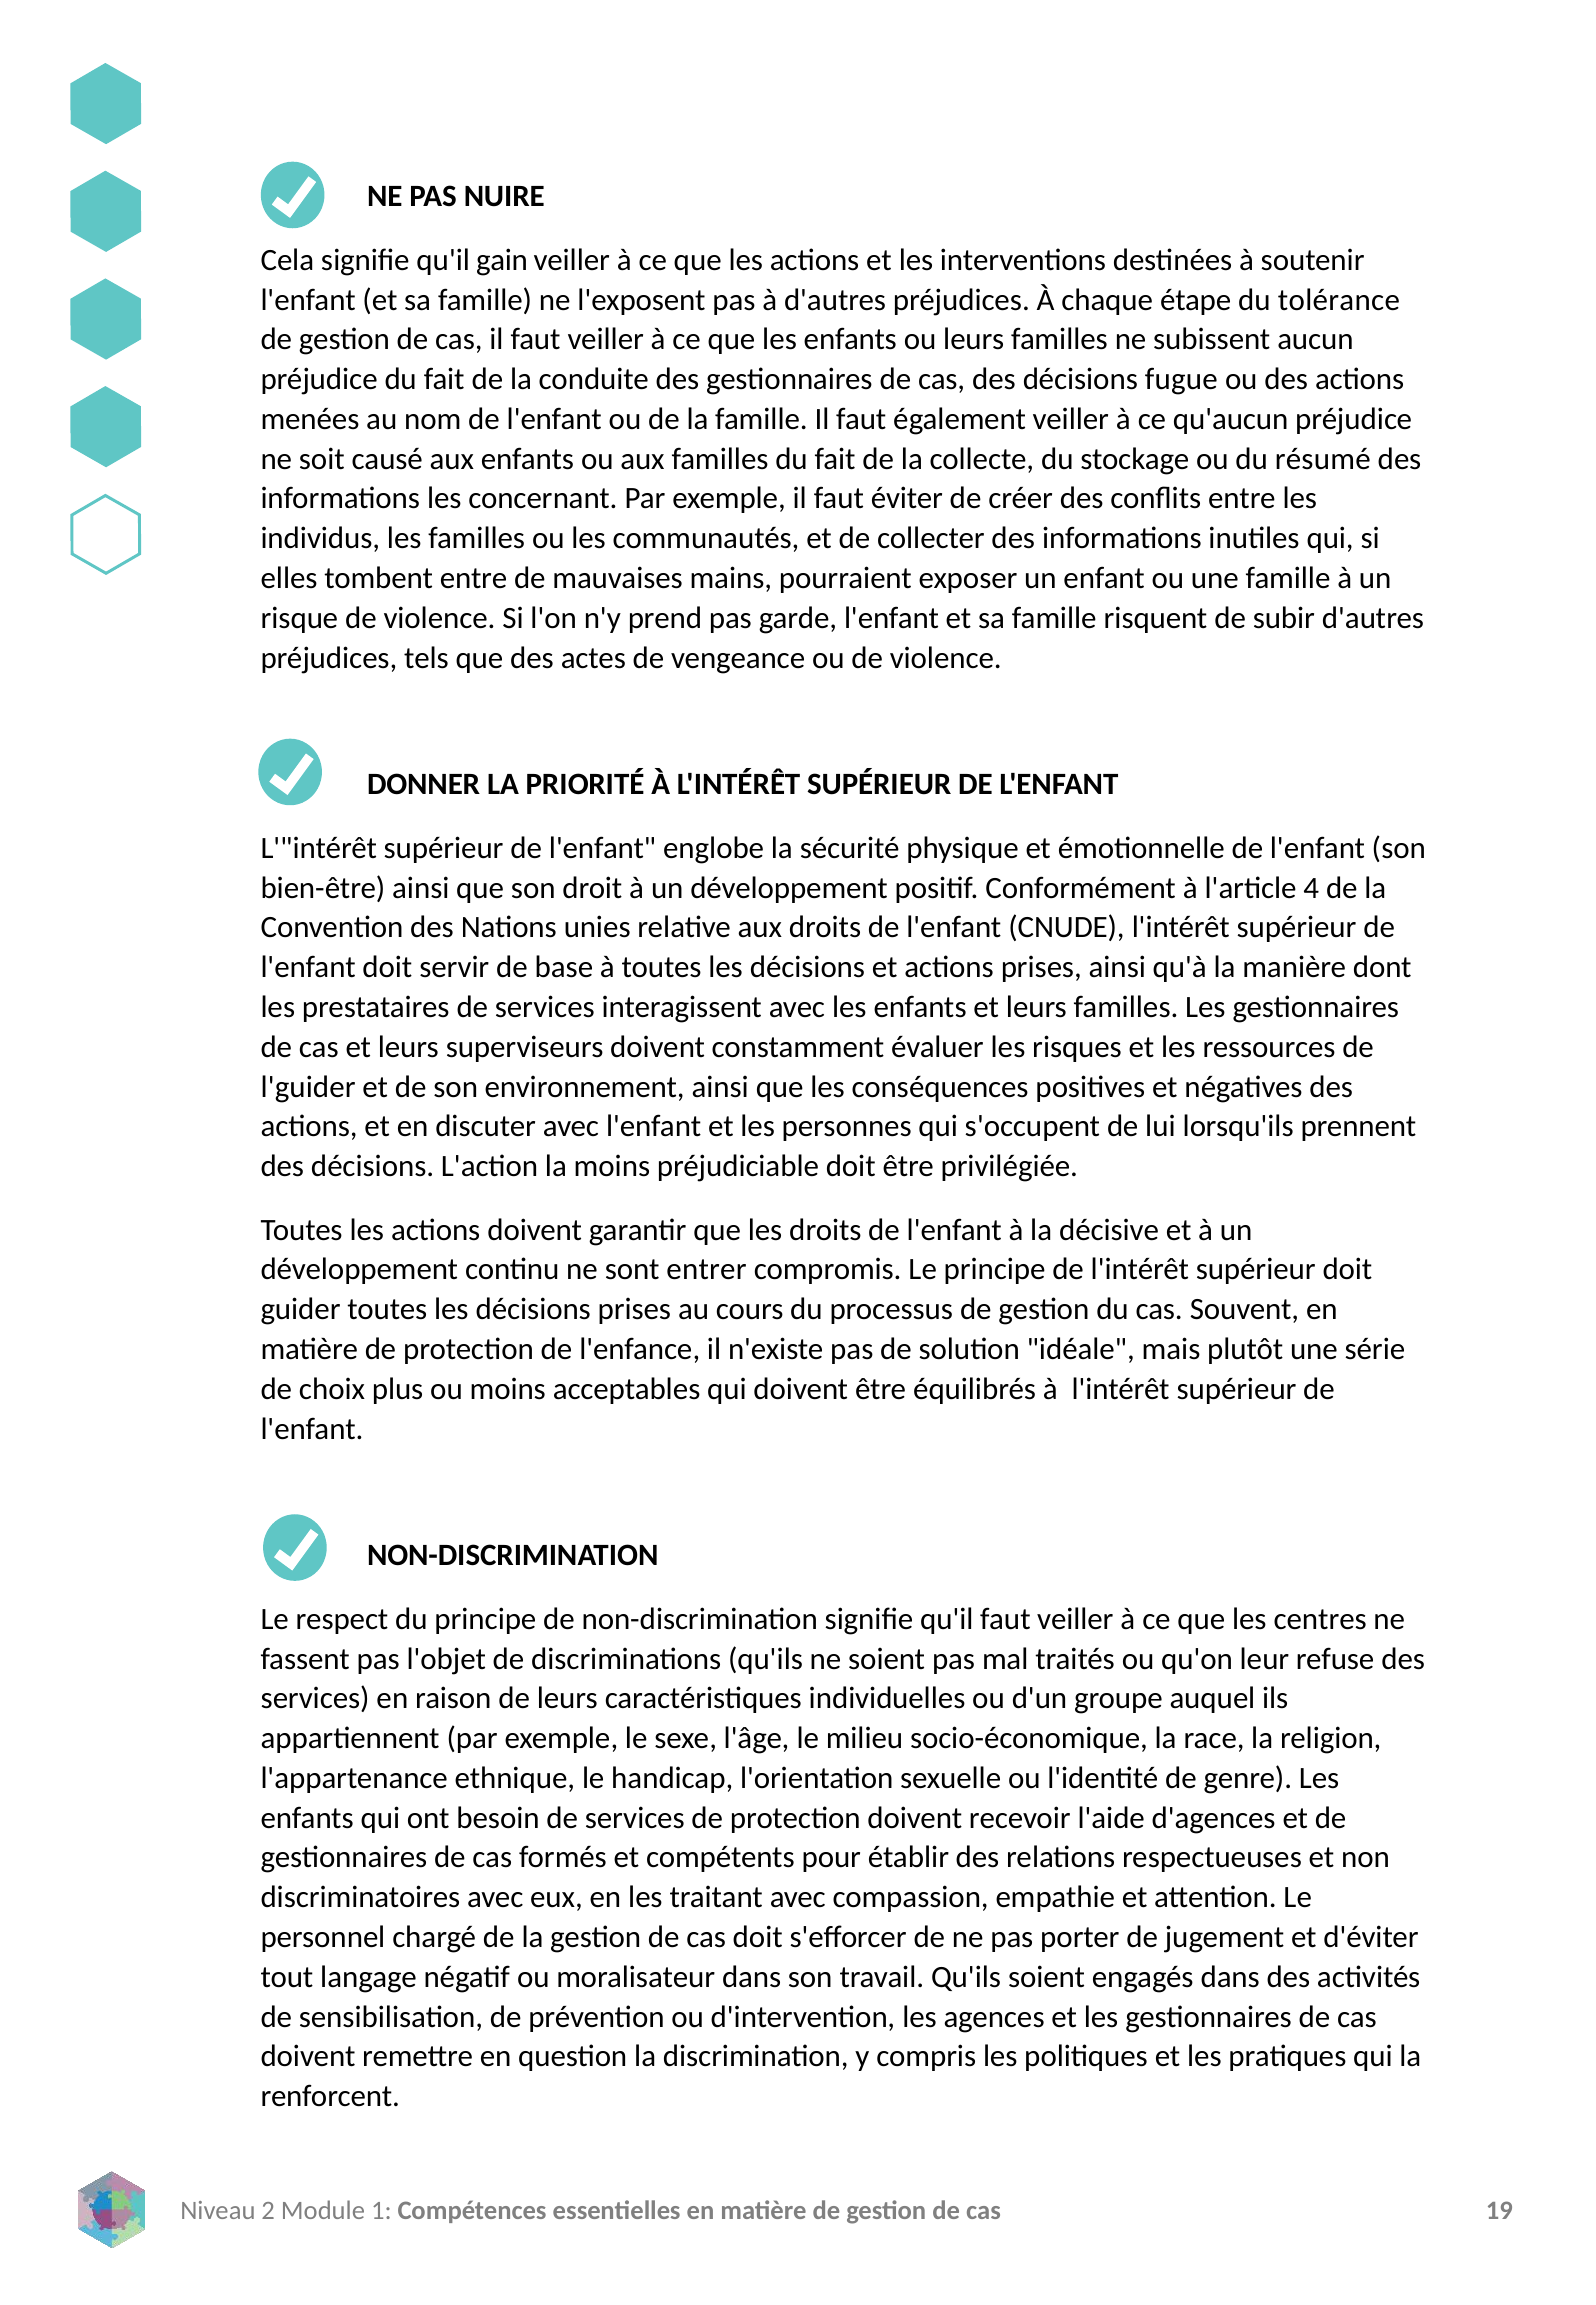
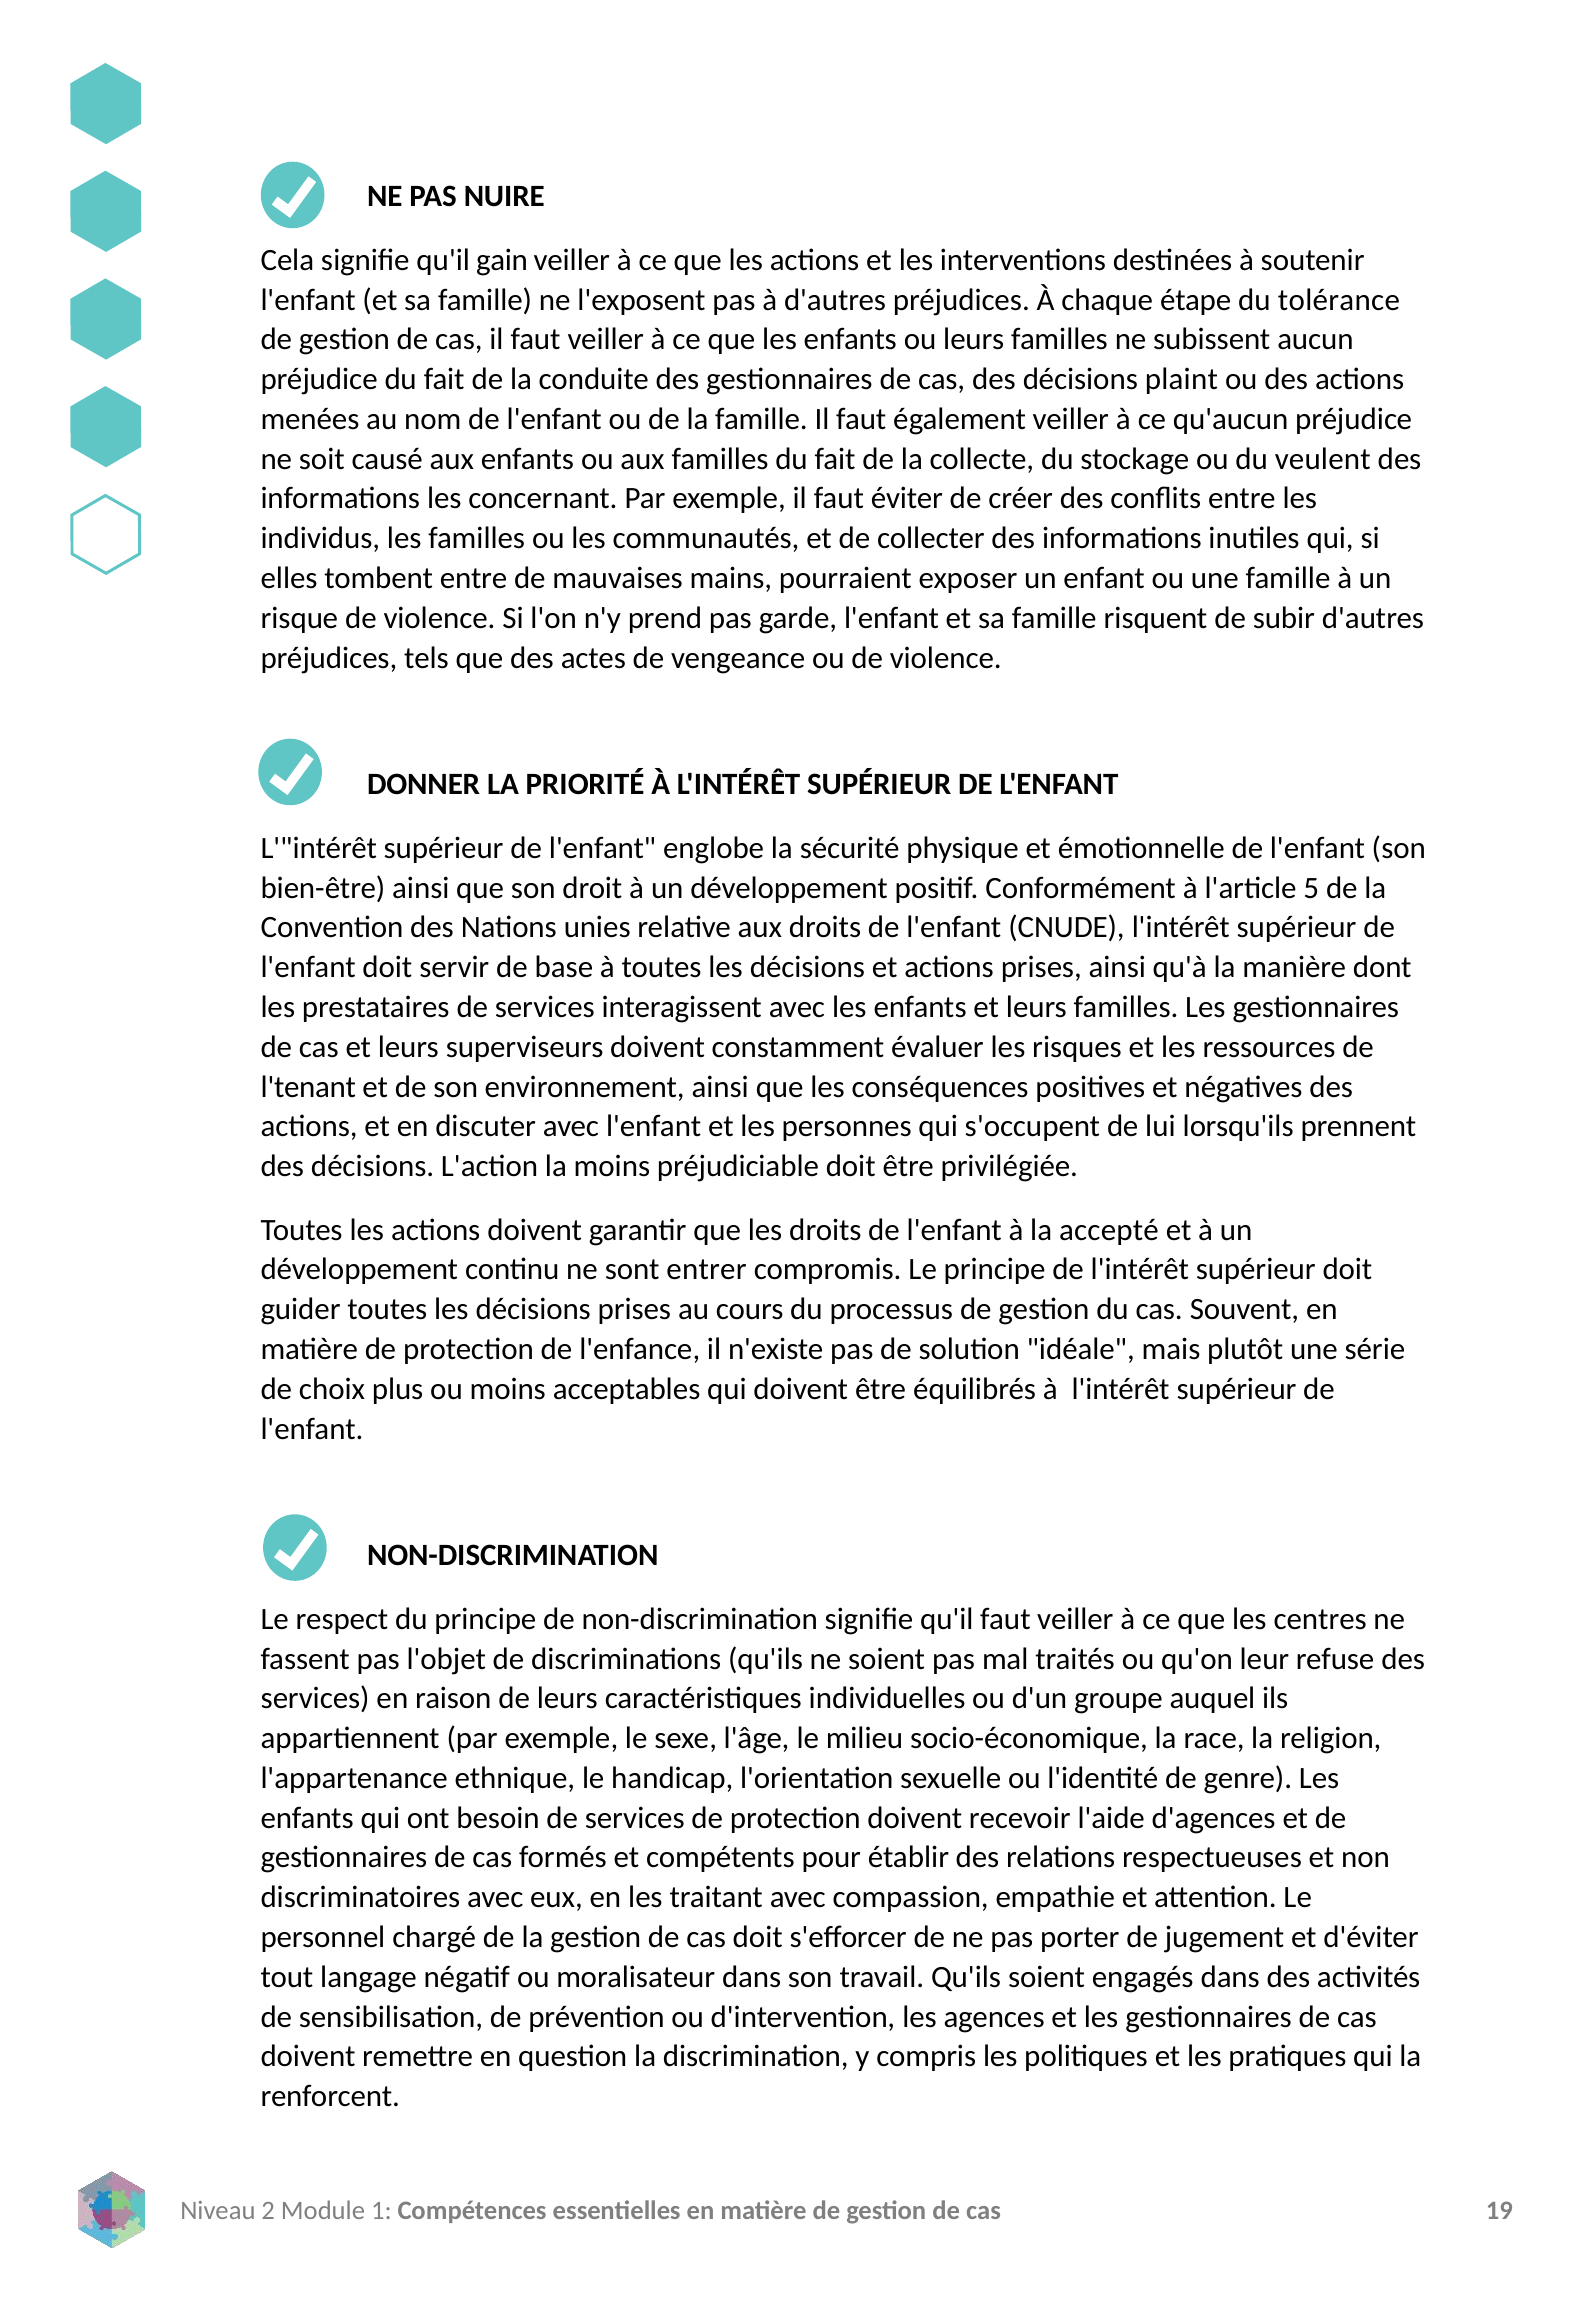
fugue: fugue -> plaint
résumé: résumé -> veulent
4: 4 -> 5
l'guider: l'guider -> l'tenant
décisive: décisive -> accepté
